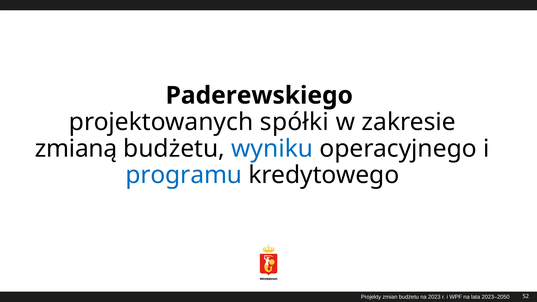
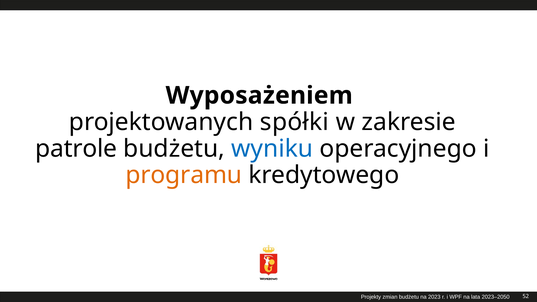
Paderewskiego: Paderewskiego -> Wyposażeniem
zmianą: zmianą -> patrole
programu colour: blue -> orange
